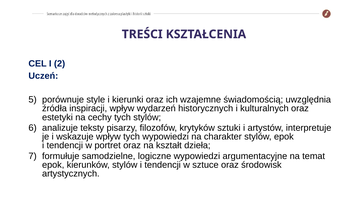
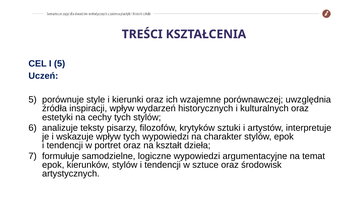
I 2: 2 -> 5
świadomością: świadomością -> porównawczej
